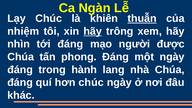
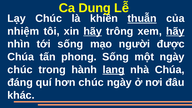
Ngàn: Ngàn -> Dung
hãy at (175, 31) underline: none -> present
tới đáng: đáng -> sống
phong Đáng: Đáng -> Sống
đáng at (20, 70): đáng -> chúc
lang underline: none -> present
